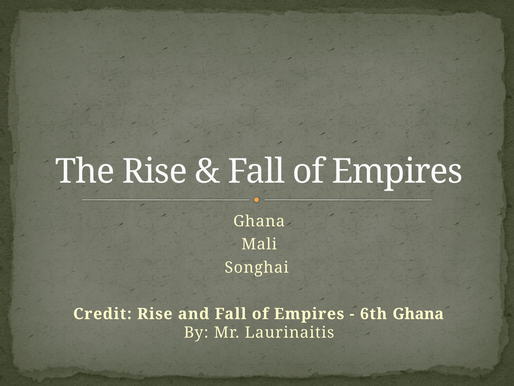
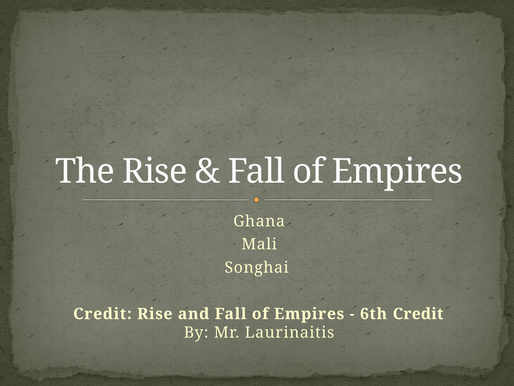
6th Ghana: Ghana -> Credit
